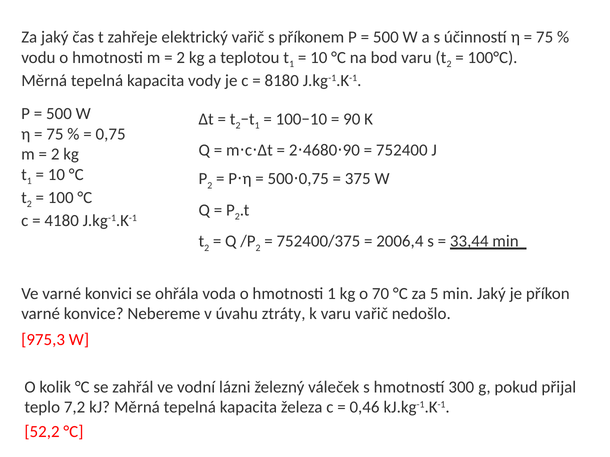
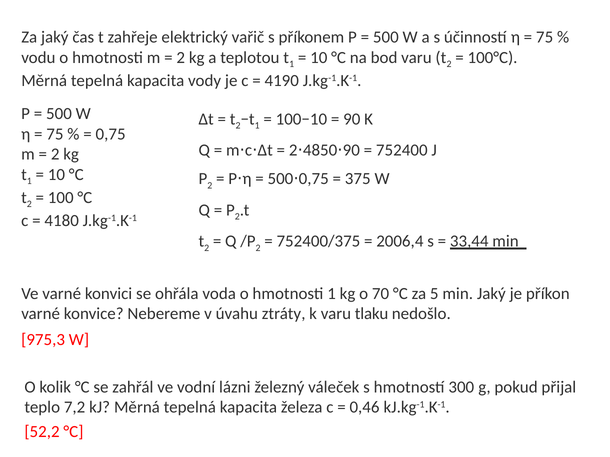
8180: 8180 -> 4190
4680: 4680 -> 4850
varu vařič: vařič -> tlaku
